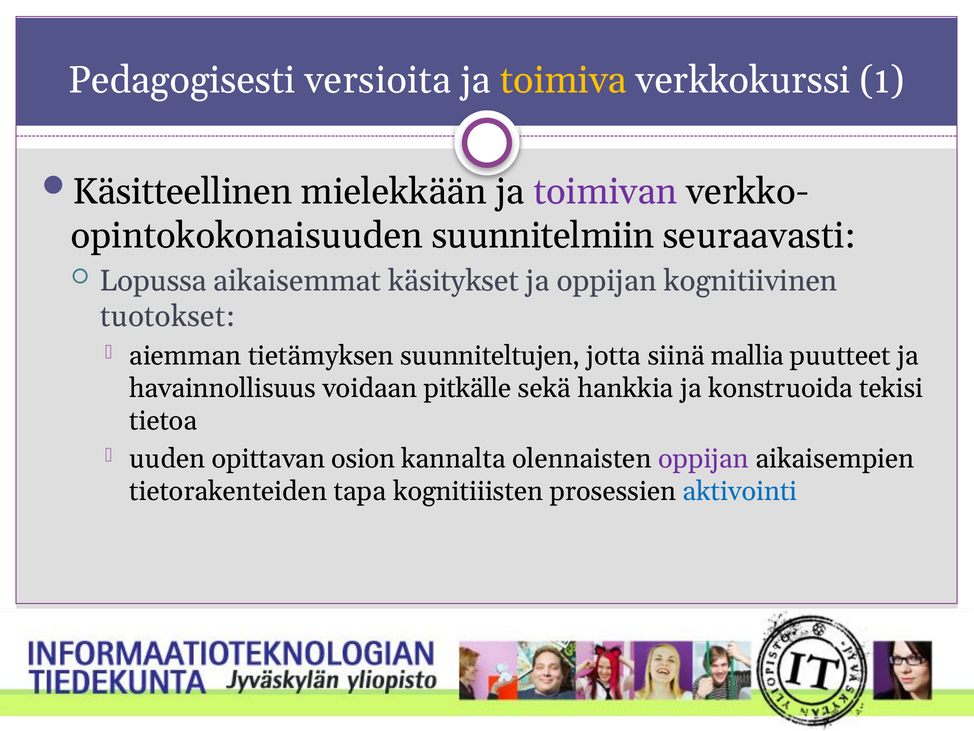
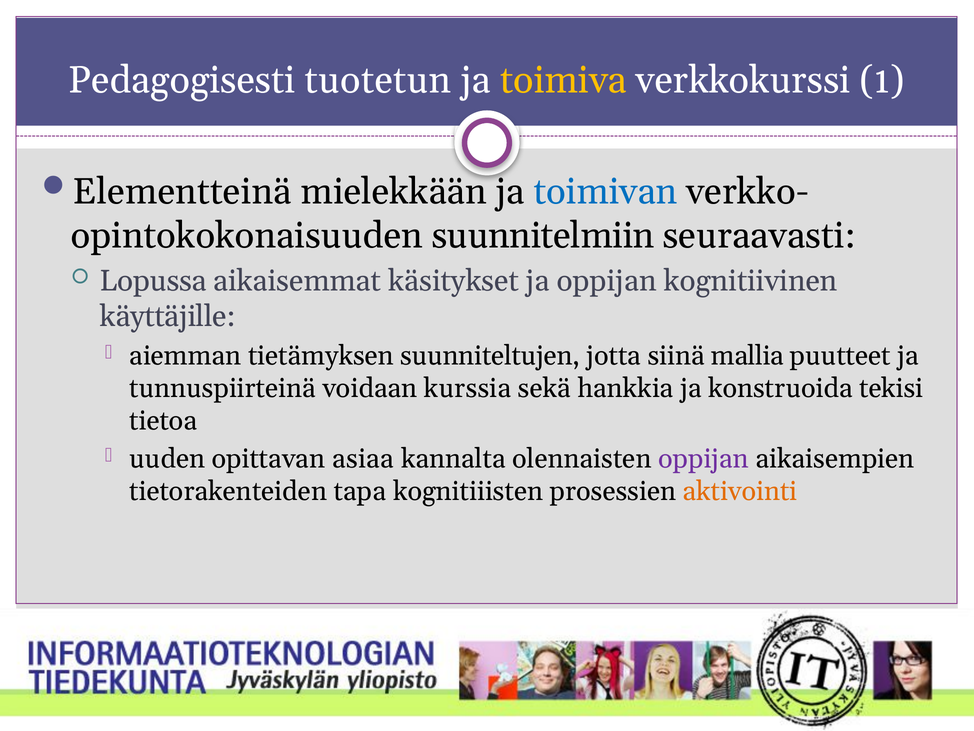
versioita: versioita -> tuotetun
Käsitteellinen: Käsitteellinen -> Elementteinä
toimivan colour: purple -> blue
tuotokset: tuotokset -> käyttäjille
havainnollisuus: havainnollisuus -> tunnuspiirteinä
pitkälle: pitkälle -> kurssia
osion: osion -> asiaa
aktivointi colour: blue -> orange
